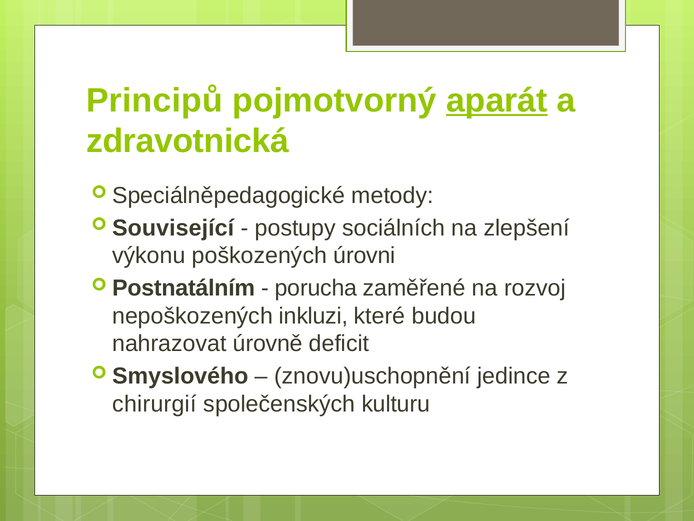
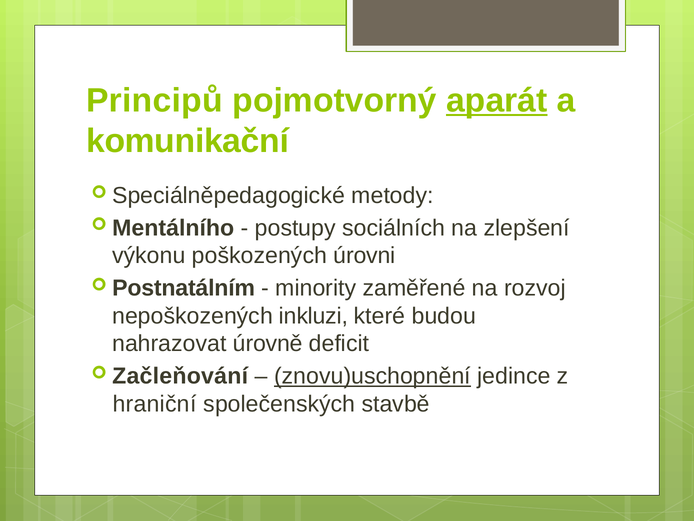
zdravotnická: zdravotnická -> komunikační
Související: Související -> Mentálního
porucha: porucha -> minority
Smyslového: Smyslového -> Začleňování
znovu)uschopnění underline: none -> present
chirurgií: chirurgií -> hraniční
kulturu: kulturu -> stavbě
